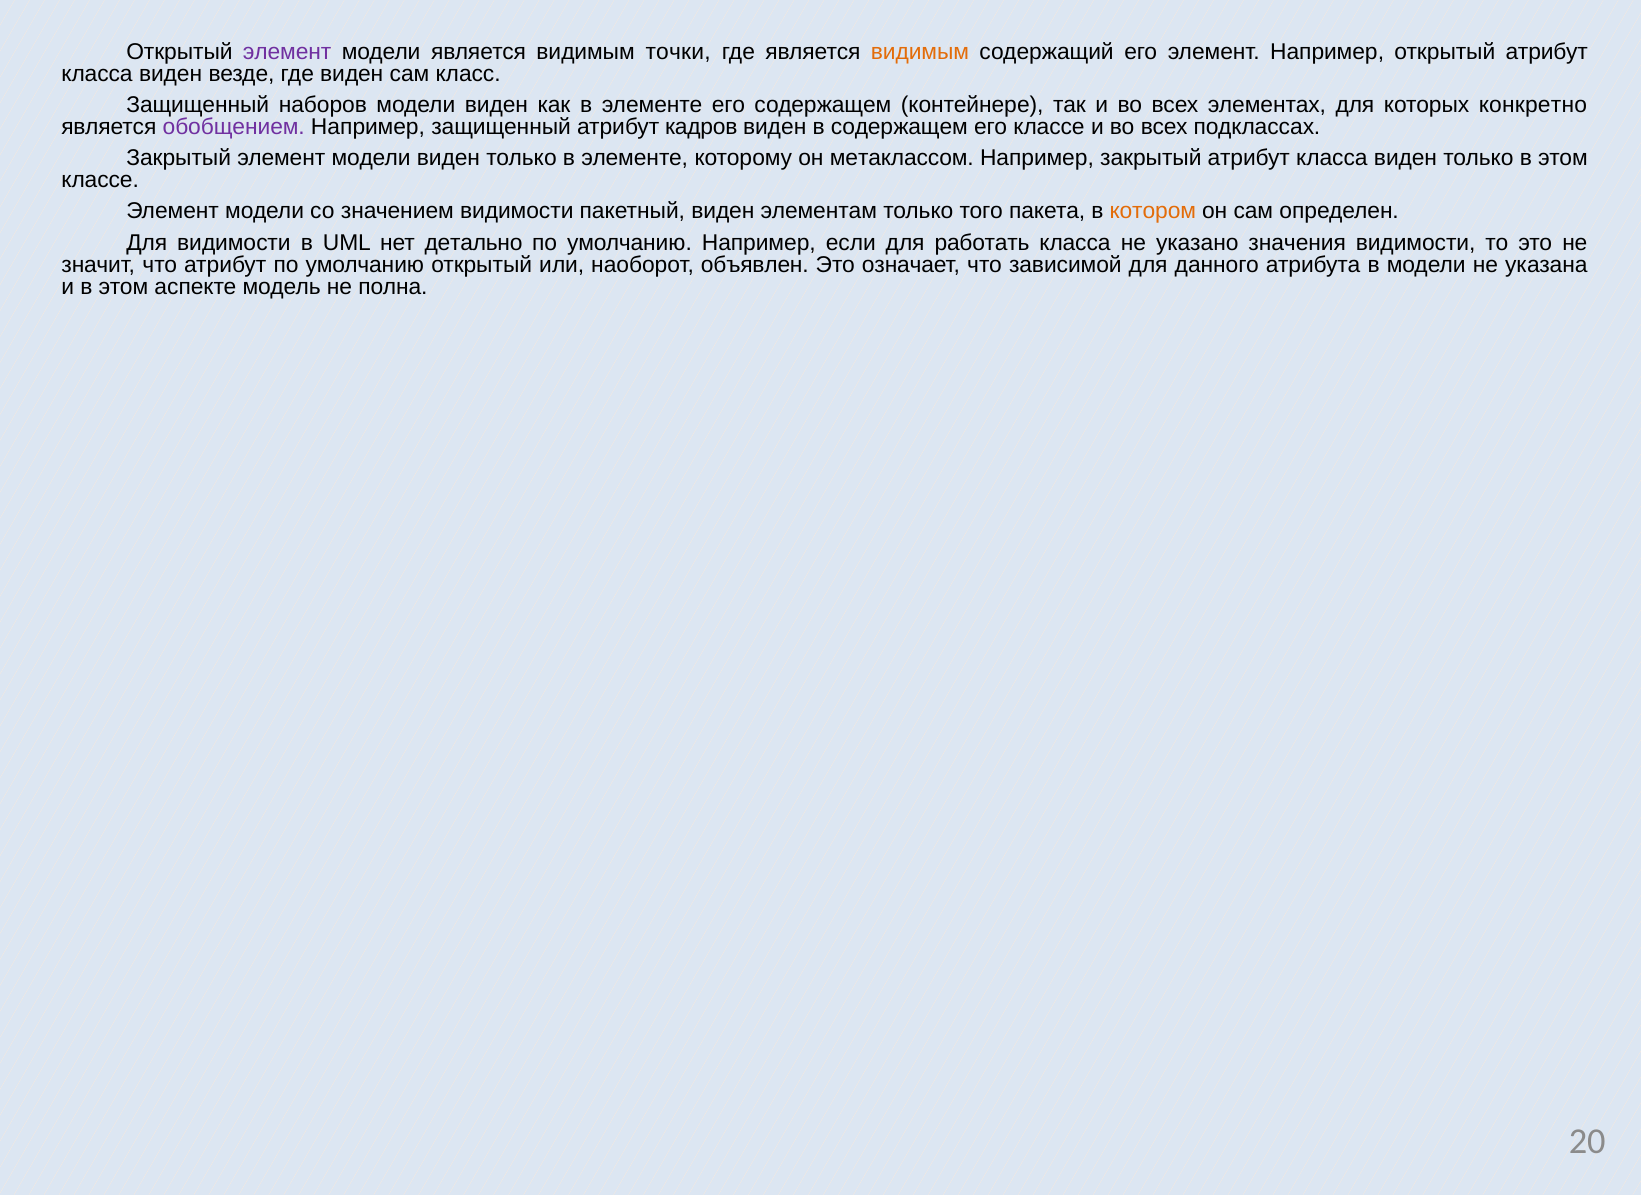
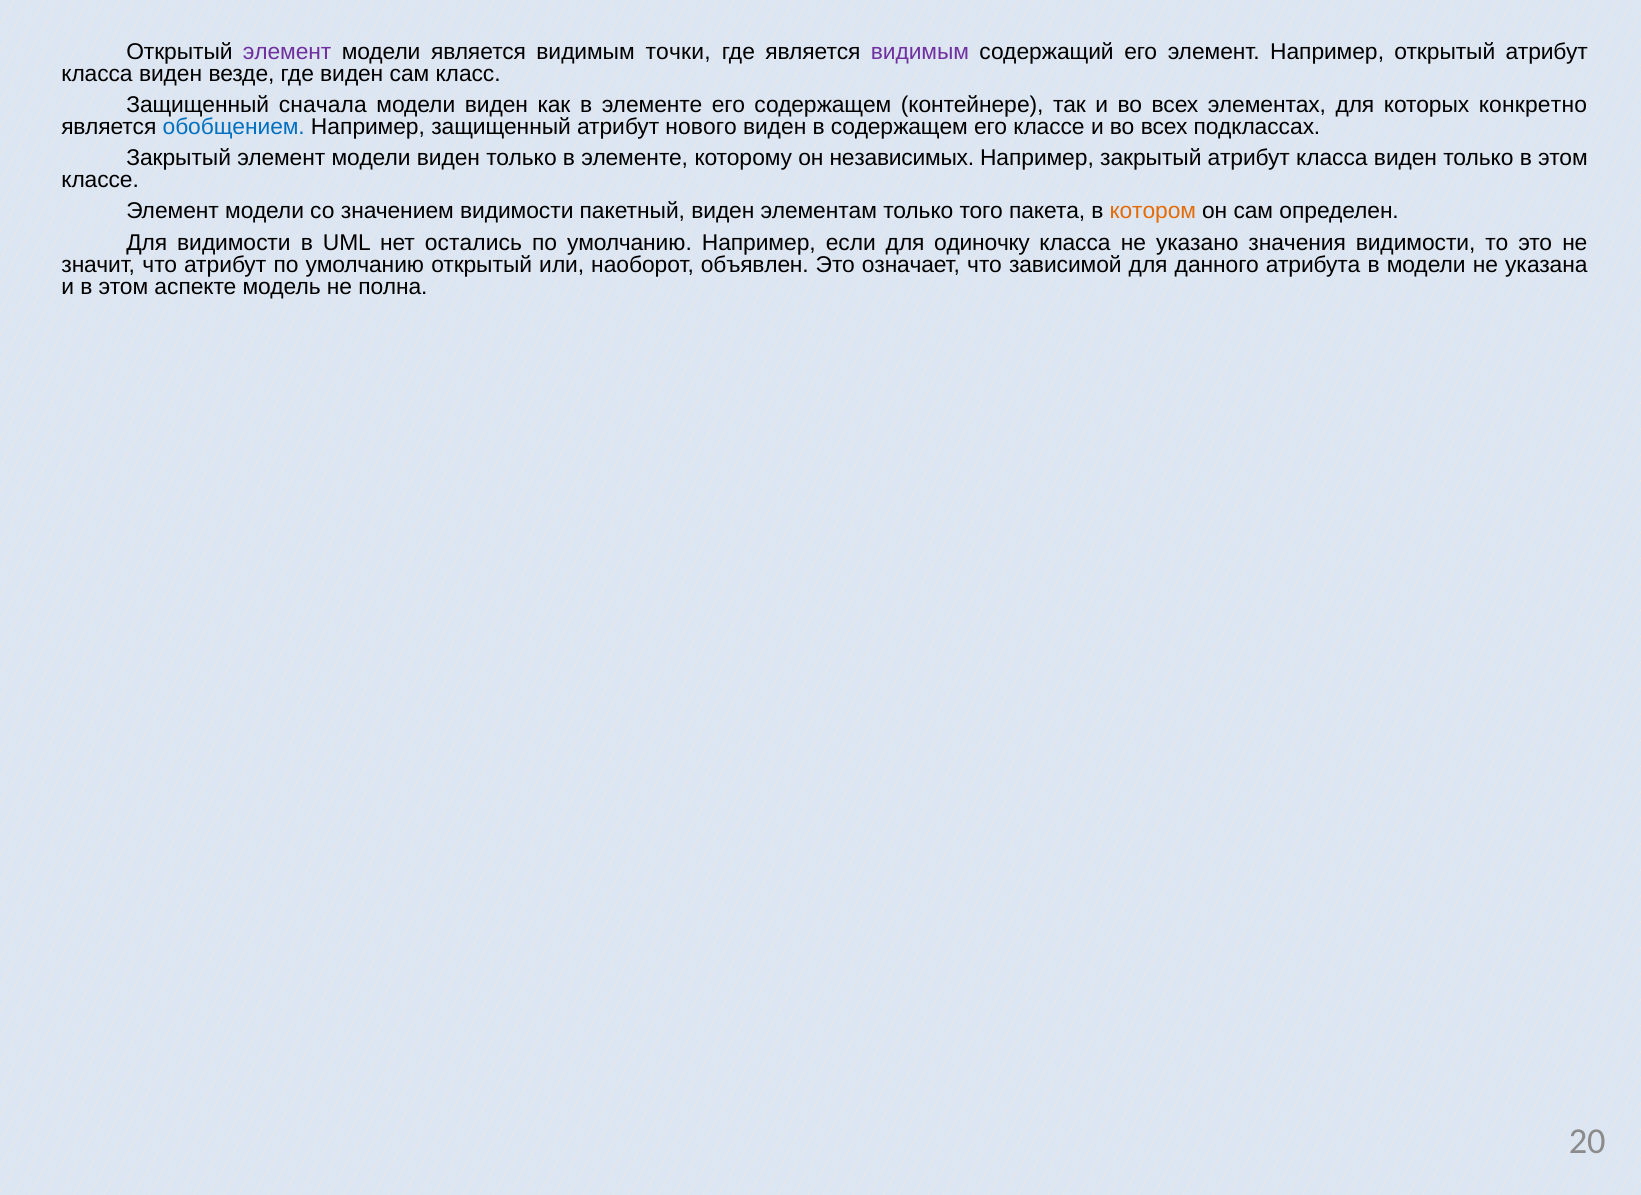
видимым at (920, 52) colour: orange -> purple
наборов: наборов -> сначала
обобщением colour: purple -> blue
кадров: кадров -> нового
метаклассом: метаклассом -> независимых
детально: детально -> остались
работать: работать -> одиночку
